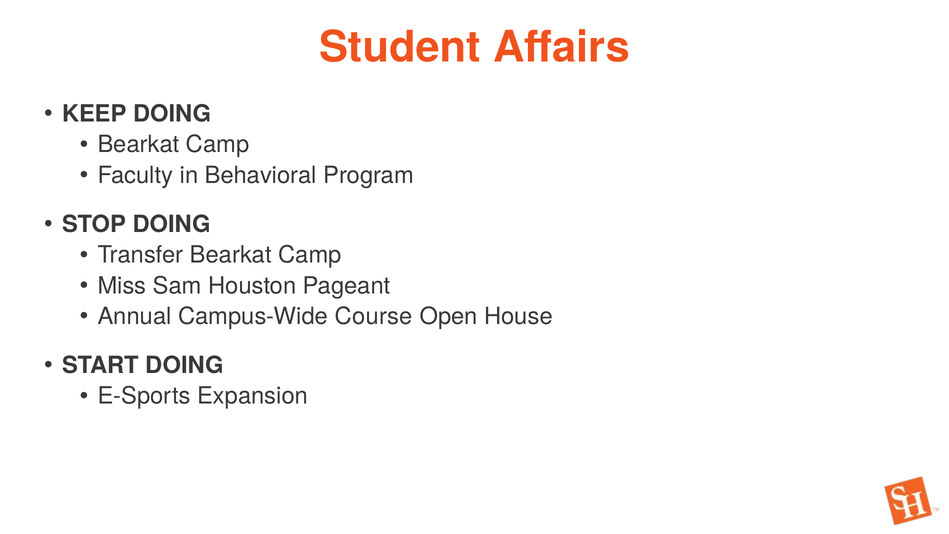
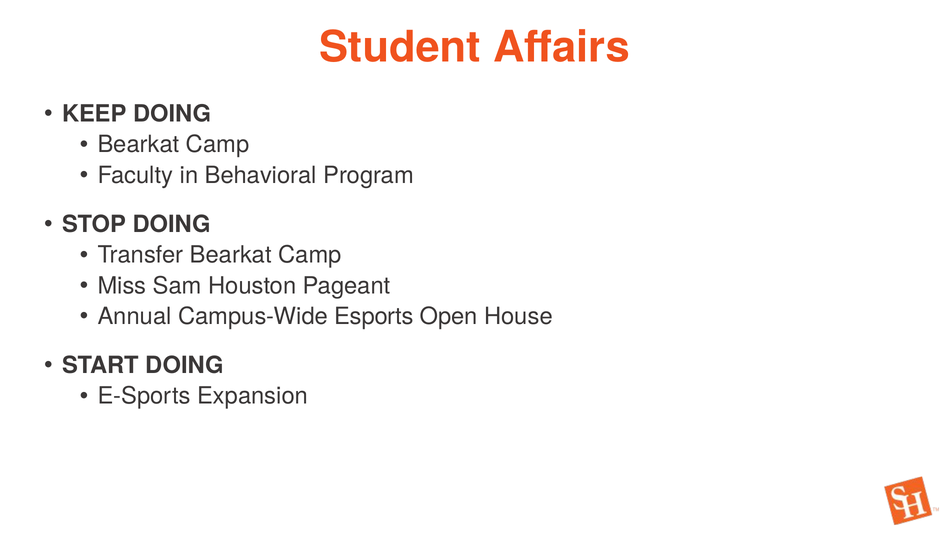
Course: Course -> Esports
